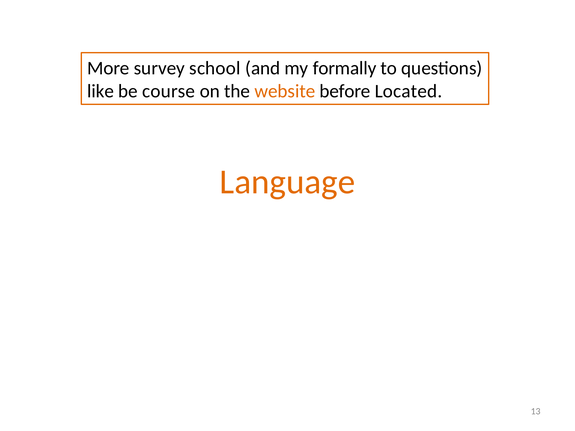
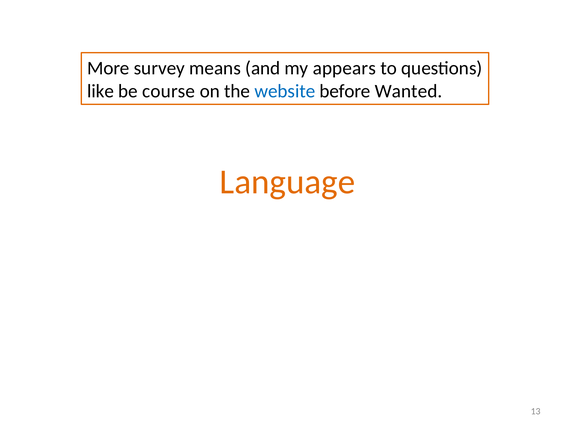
school: school -> means
formally: formally -> appears
website colour: orange -> blue
Located: Located -> Wanted
